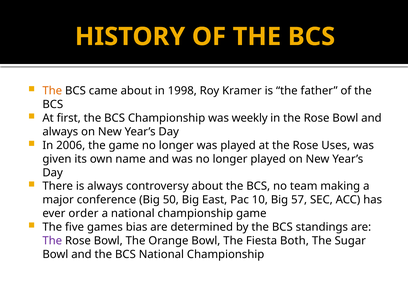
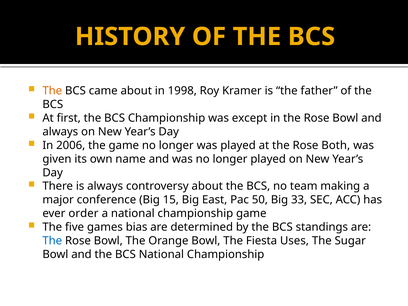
weekly: weekly -> except
Uses: Uses -> Both
50: 50 -> 15
10: 10 -> 50
57: 57 -> 33
The at (52, 241) colour: purple -> blue
Both: Both -> Uses
